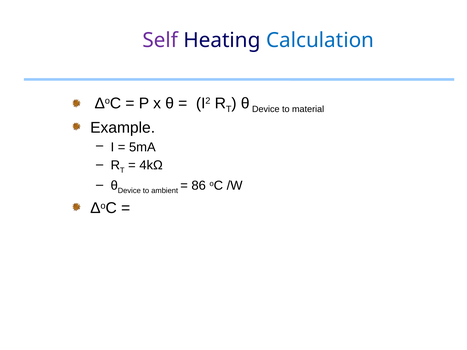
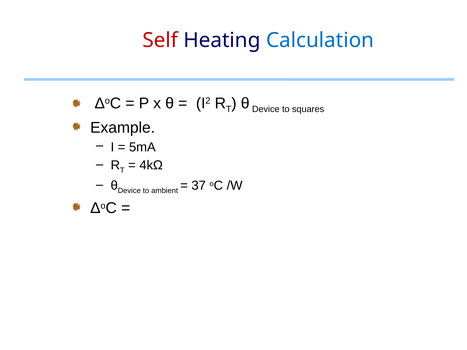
Self colour: purple -> red
material: material -> squares
86: 86 -> 37
